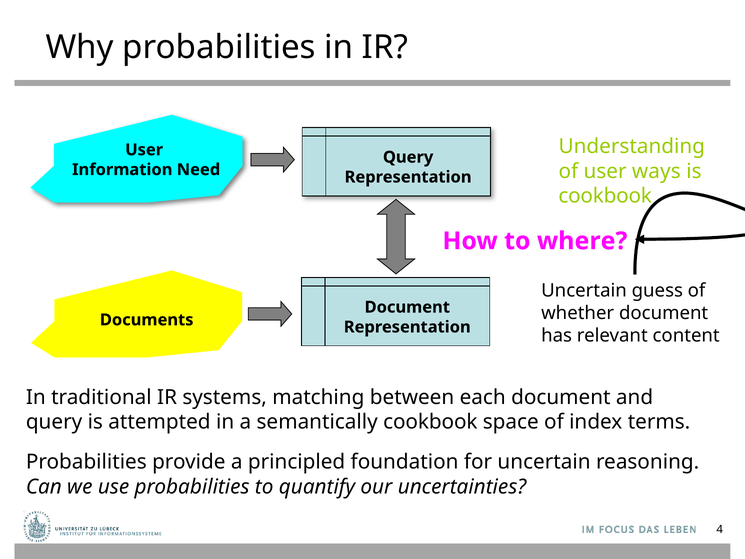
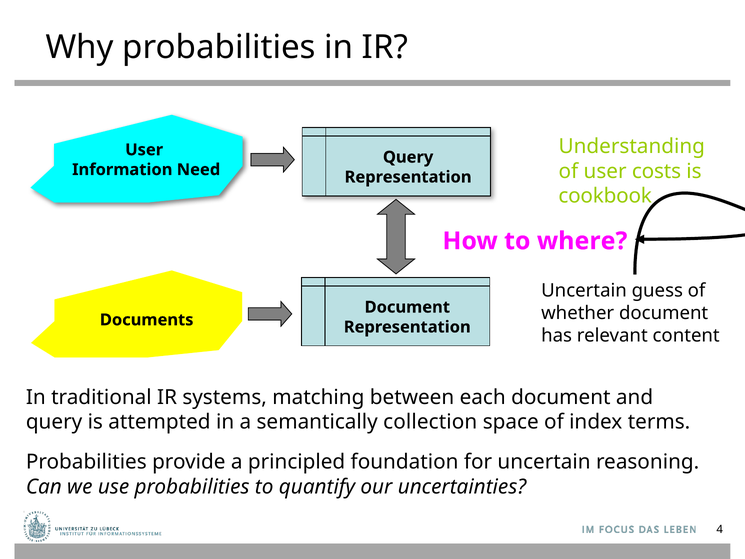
ways: ways -> costs
semantically cookbook: cookbook -> collection
